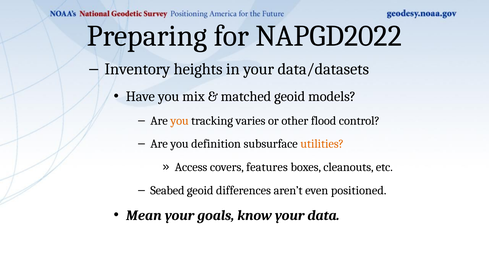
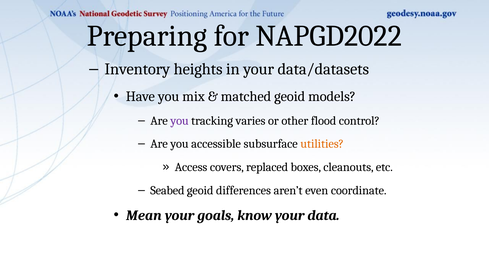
you at (180, 121) colour: orange -> purple
definition: definition -> accessible
features: features -> replaced
positioned: positioned -> coordinate
